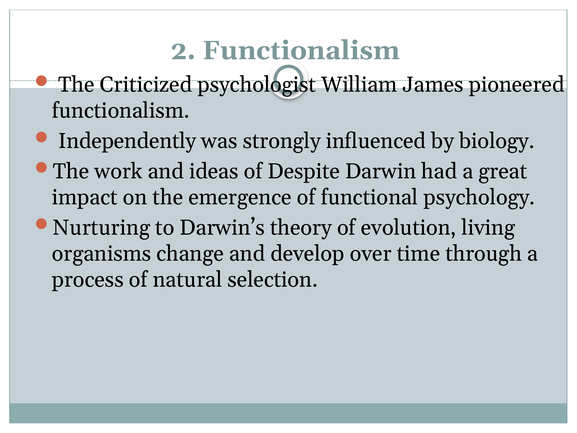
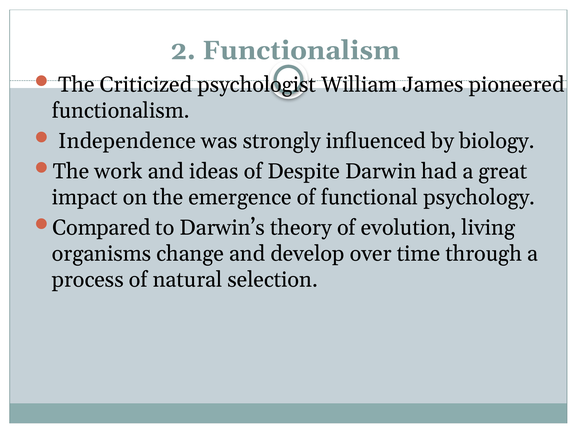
Independently: Independently -> Independence
Nurturing: Nurturing -> Compared
